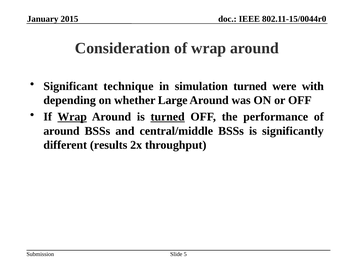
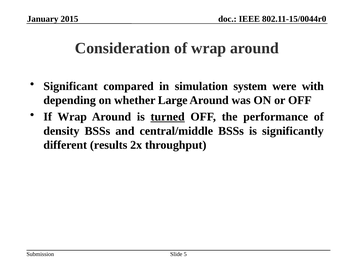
technique: technique -> compared
simulation turned: turned -> system
Wrap at (72, 117) underline: present -> none
around at (61, 131): around -> density
